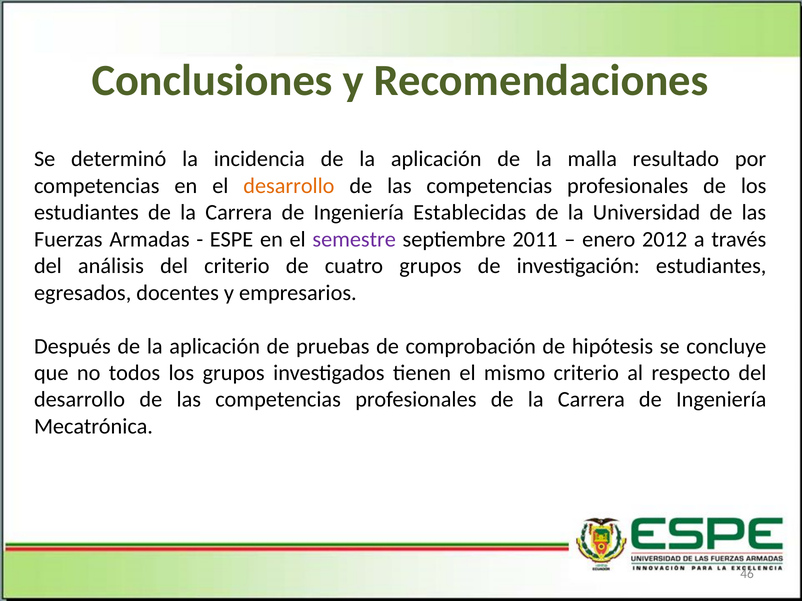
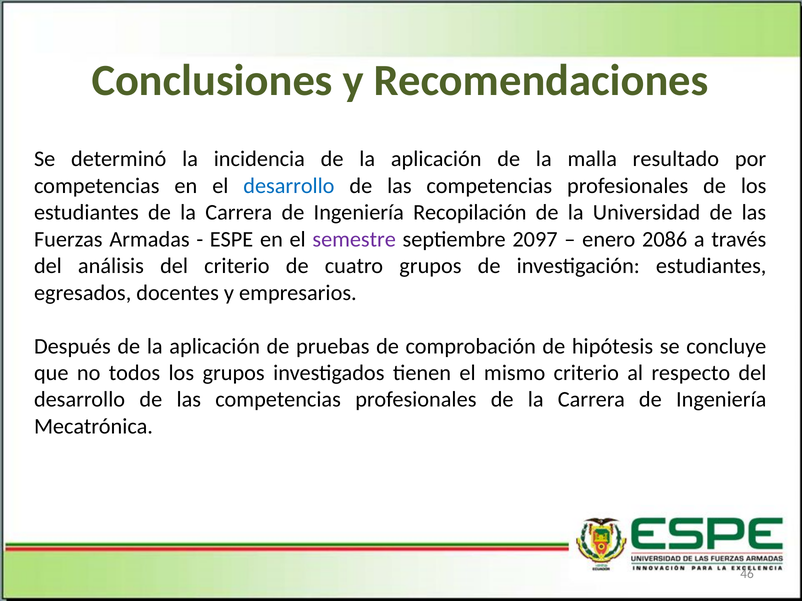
desarrollo at (289, 186) colour: orange -> blue
Establecidas: Establecidas -> Recopilación
2011: 2011 -> 2097
2012: 2012 -> 2086
